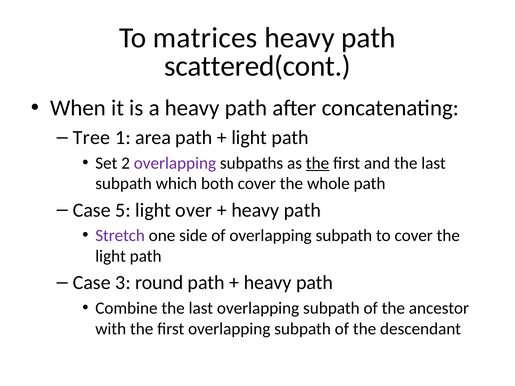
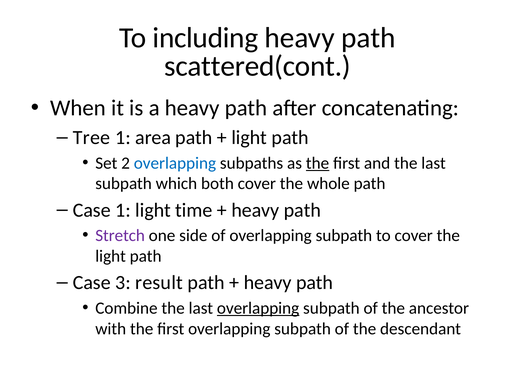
matrices: matrices -> including
overlapping at (175, 163) colour: purple -> blue
Case 5: 5 -> 1
over: over -> time
round: round -> result
overlapping at (258, 308) underline: none -> present
